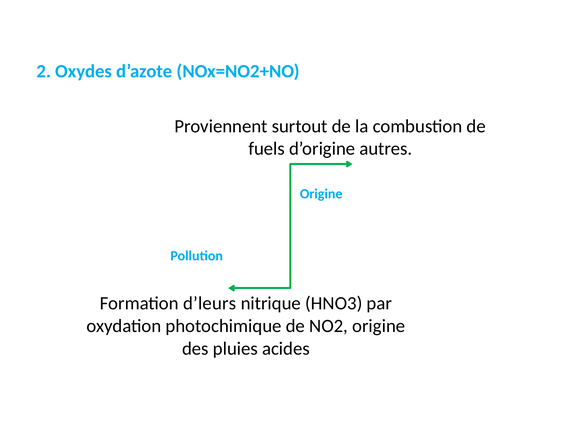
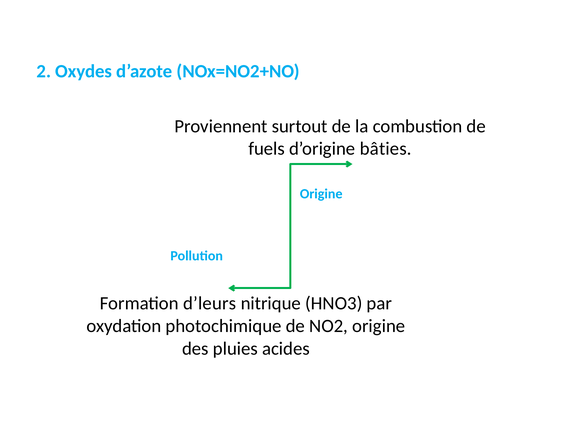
autres: autres -> bâties
